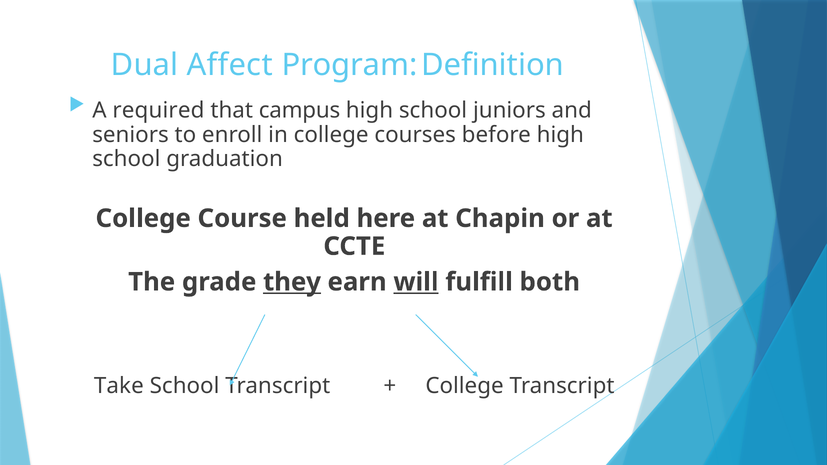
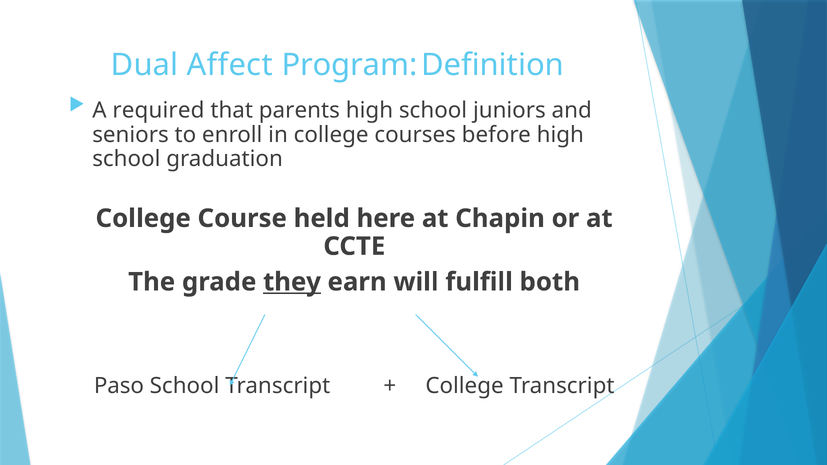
campus: campus -> parents
will underline: present -> none
Take: Take -> Paso
